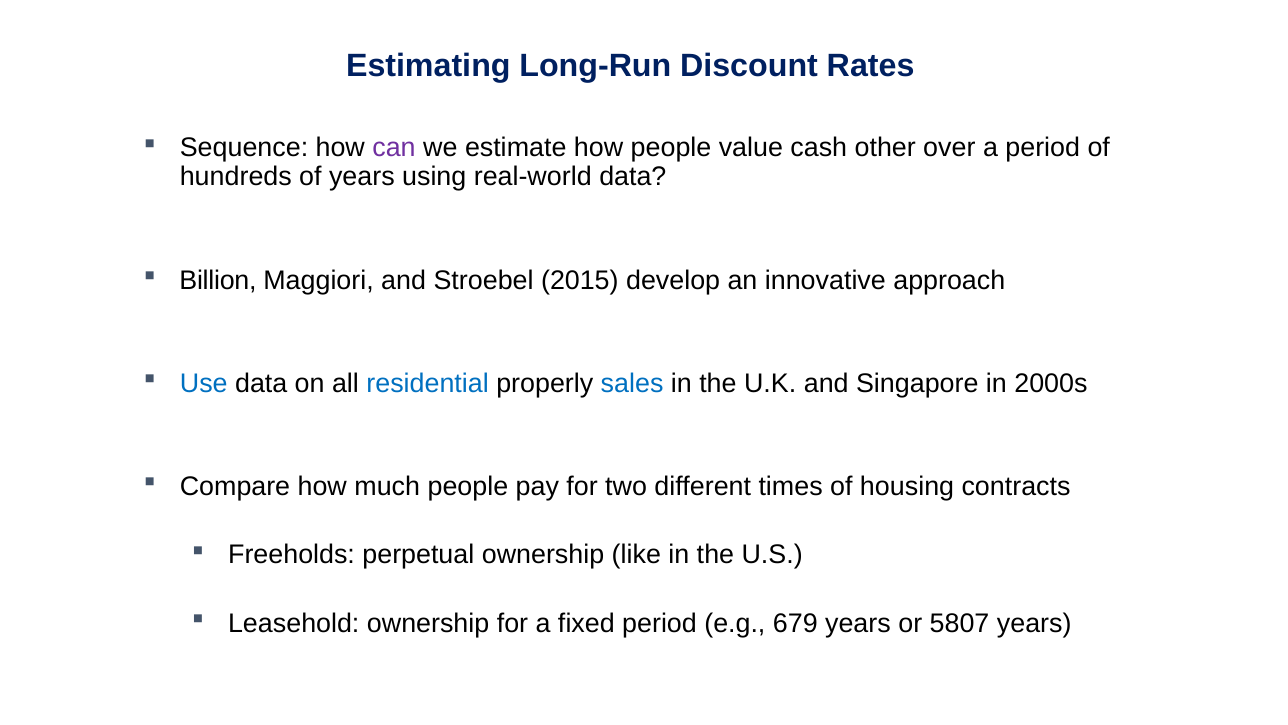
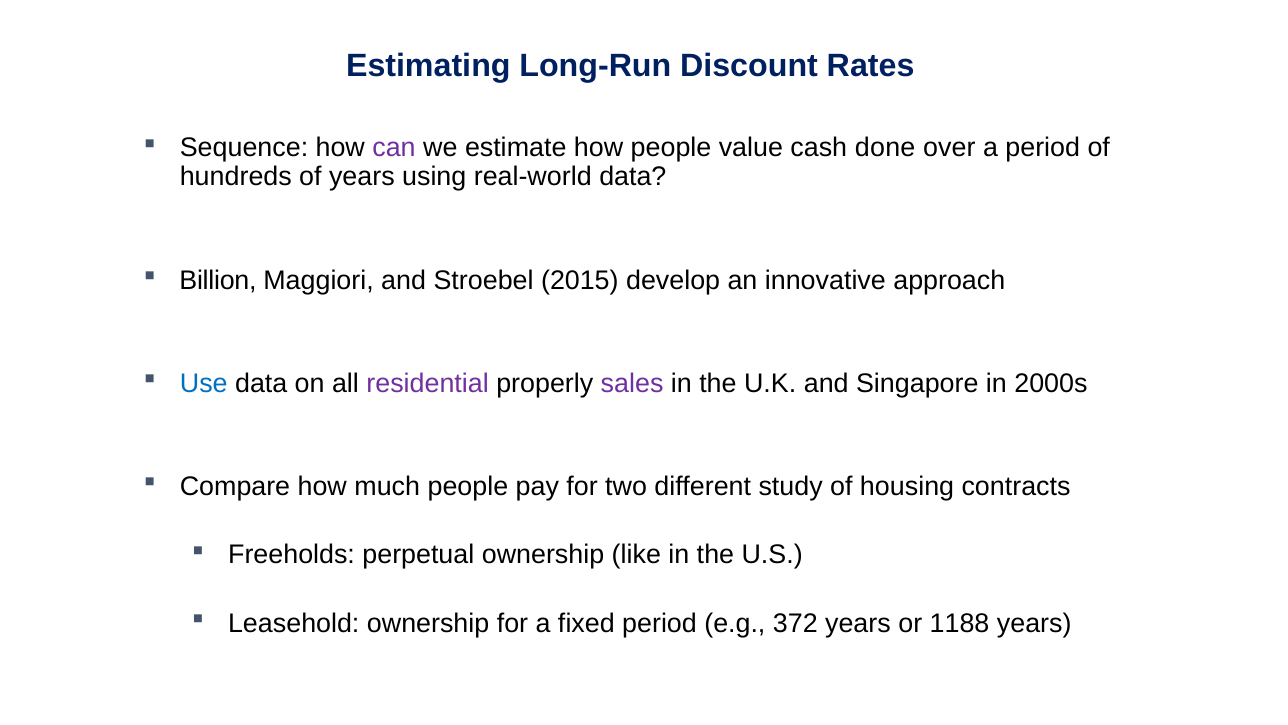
other: other -> done
residential colour: blue -> purple
sales colour: blue -> purple
times: times -> study
679: 679 -> 372
5807: 5807 -> 1188
